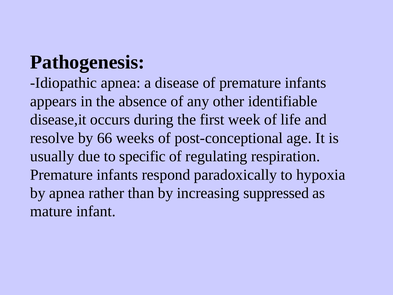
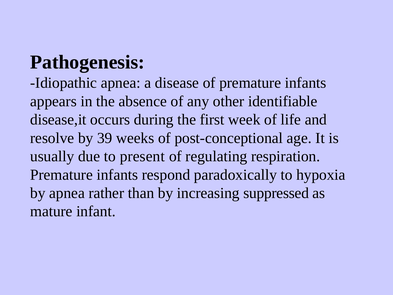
66: 66 -> 39
specific: specific -> present
